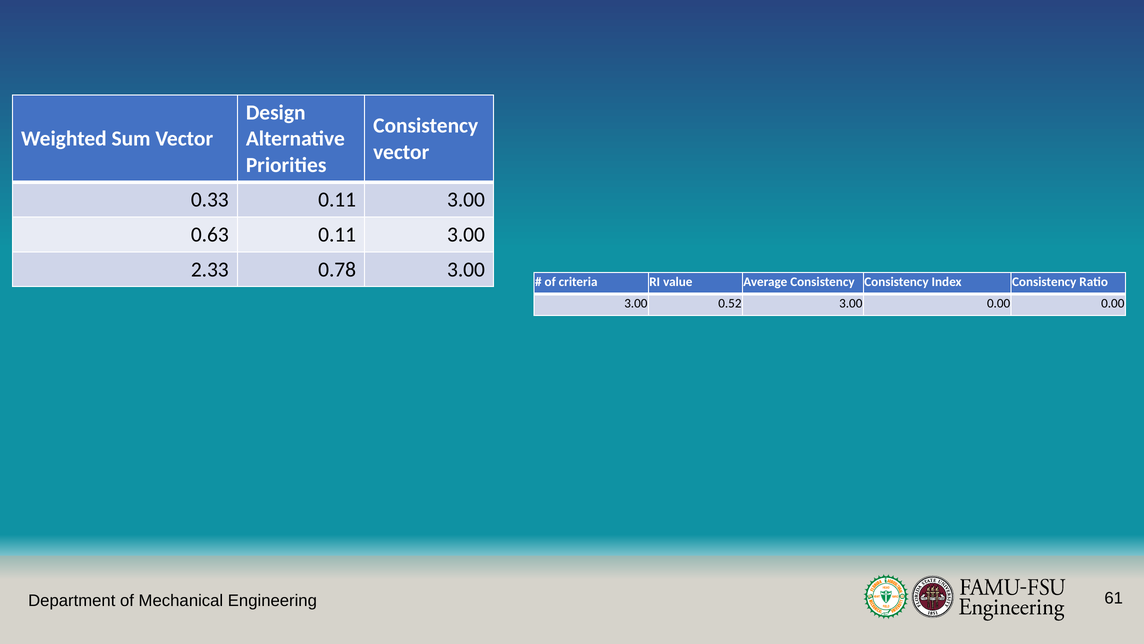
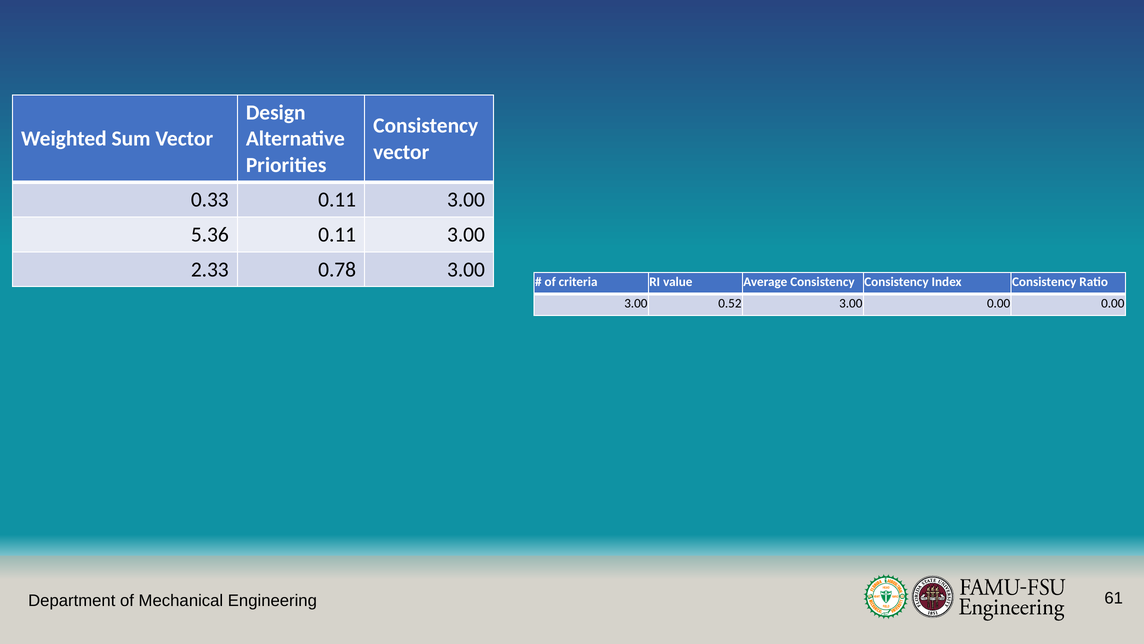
0.63: 0.63 -> 5.36
